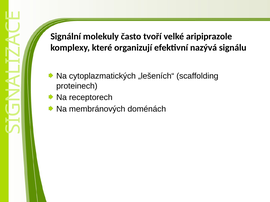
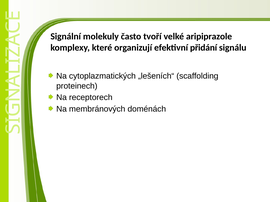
nazývá: nazývá -> přidání
